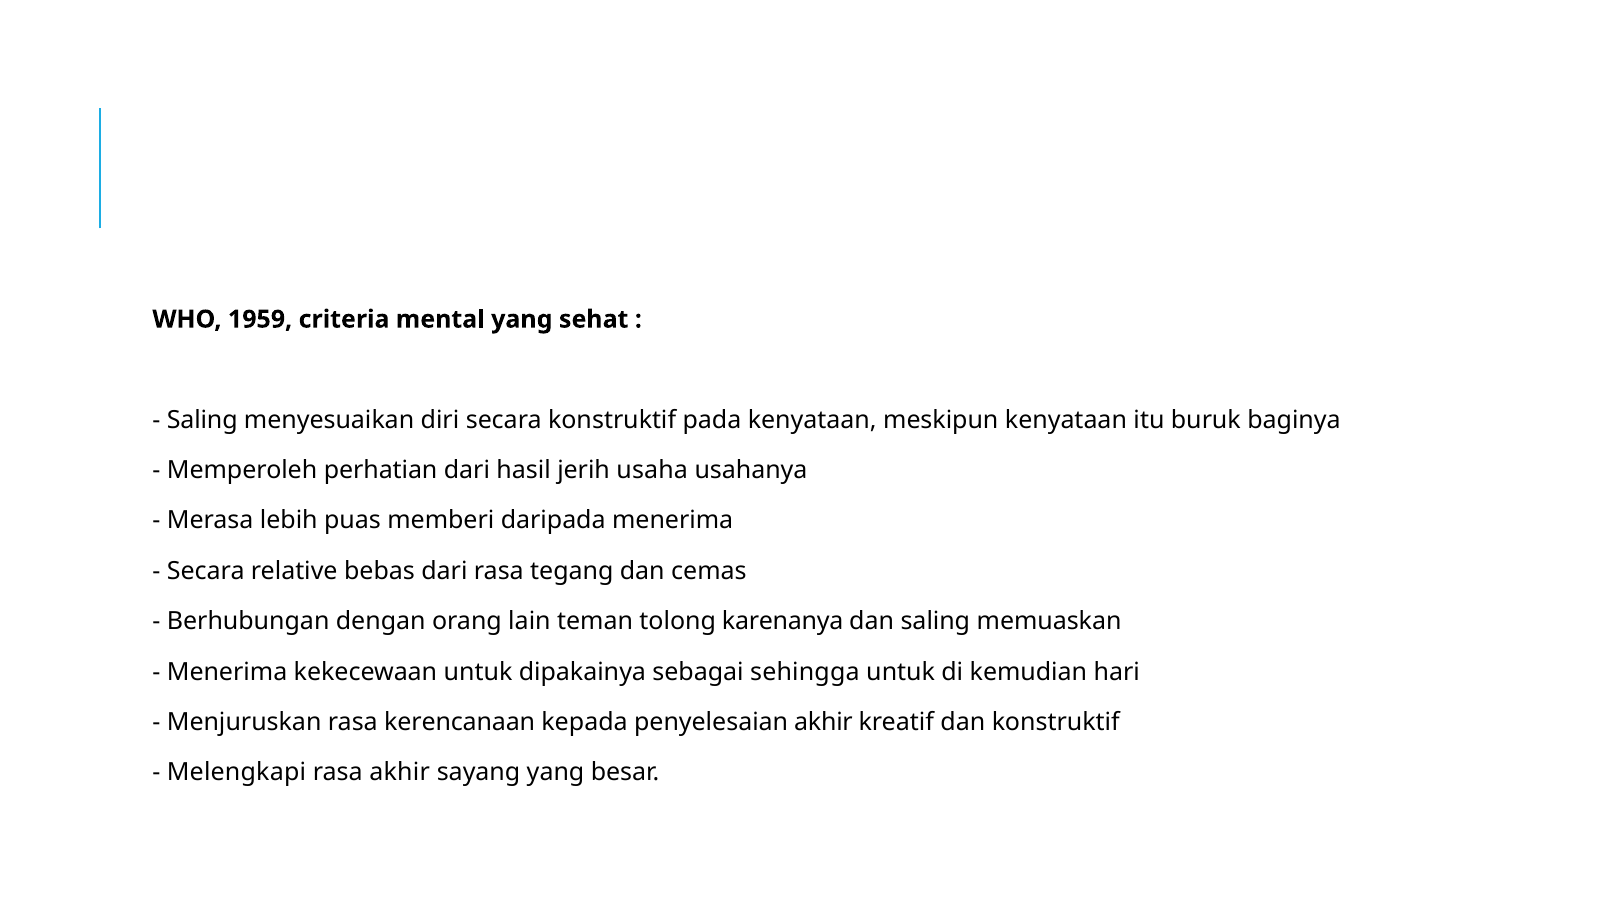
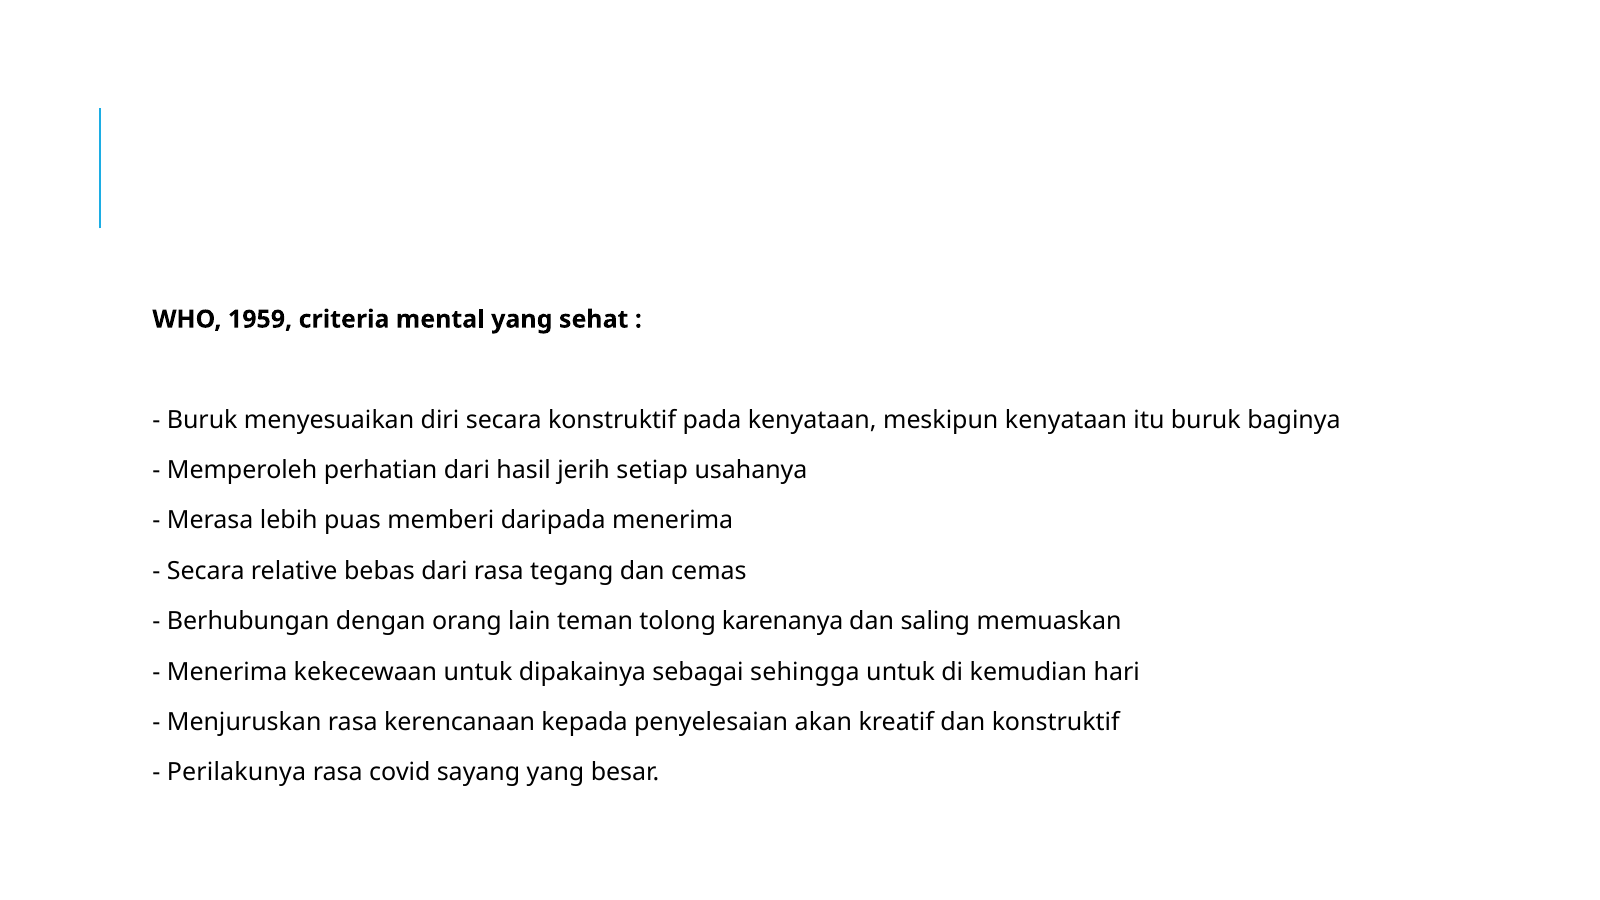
Saling at (202, 420): Saling -> Buruk
usaha: usaha -> setiap
penyelesaian akhir: akhir -> akan
Melengkapi: Melengkapi -> Perilakunya
rasa akhir: akhir -> covid
